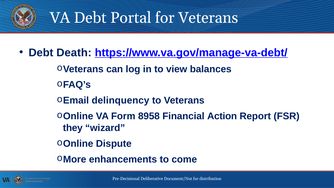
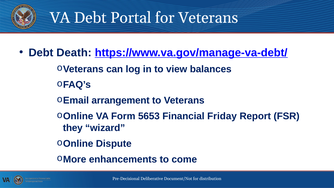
delinquency: delinquency -> arrangement
8958: 8958 -> 5653
Action: Action -> Friday
